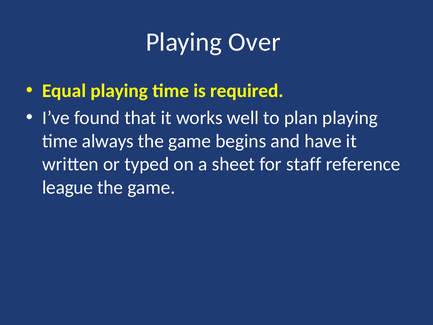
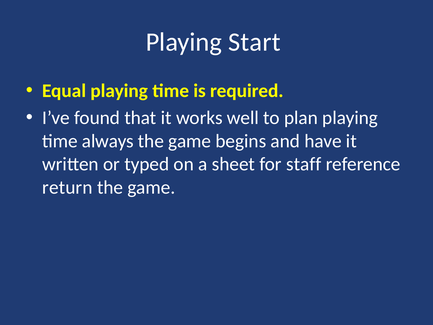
Over: Over -> Start
league: league -> return
